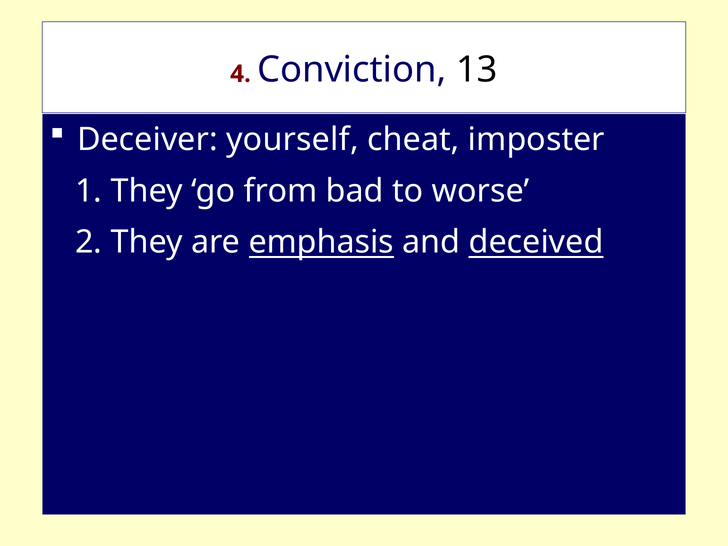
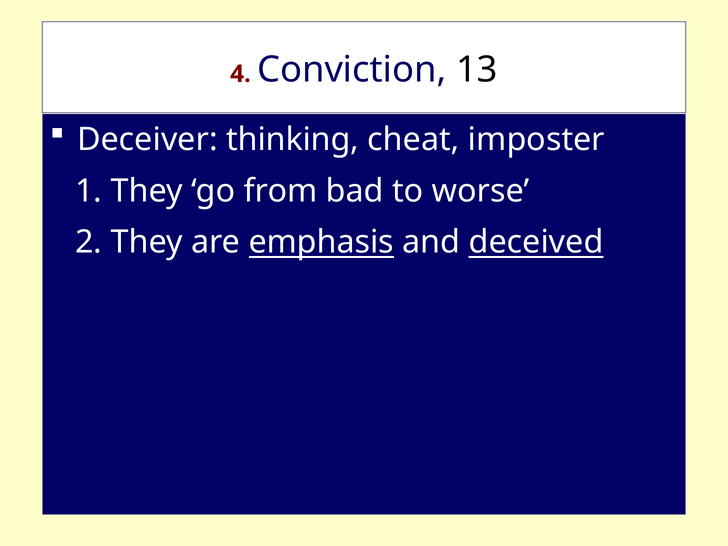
yourself: yourself -> thinking
